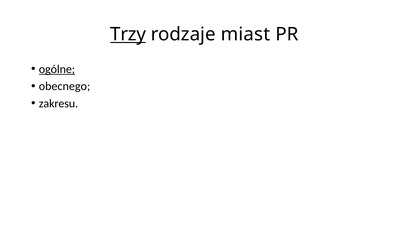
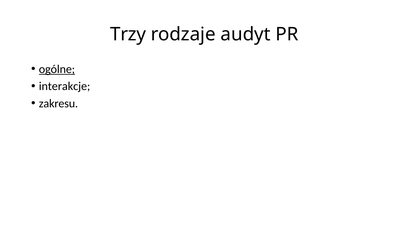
Trzy underline: present -> none
miast: miast -> audyt
obecnego: obecnego -> interakcje
